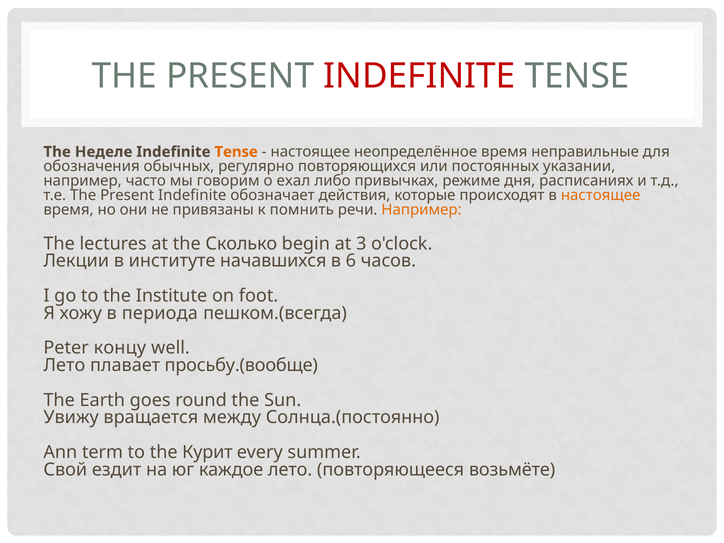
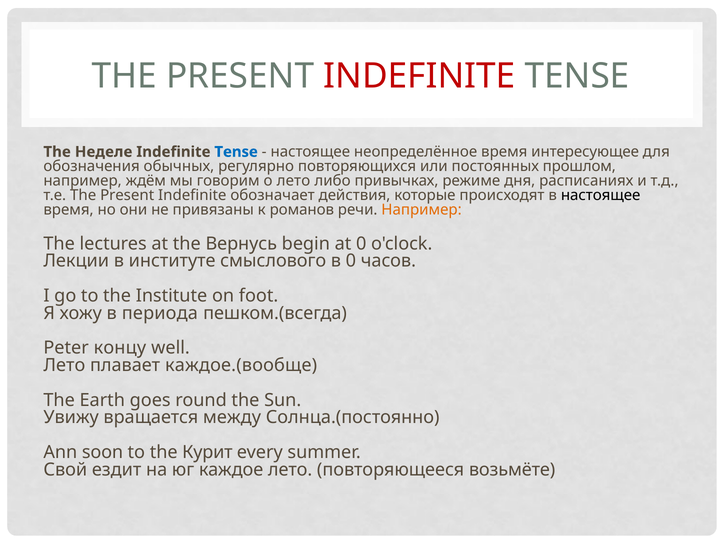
Tense at (236, 152) colour: orange -> blue
неправильные: неправильные -> интересующее
указании: указании -> прошлом
часто: часто -> ждём
о ехал: ехал -> лето
настоящее at (601, 195) colour: orange -> black
помнить: помнить -> романов
Сколько: Сколько -> Вернусь
at 3: 3 -> 0
начавшихся: начавшихся -> смыслового
в 6: 6 -> 0
просьбу.(вообще: просьбу.(вообще -> каждое.(вообще
term: term -> soon
